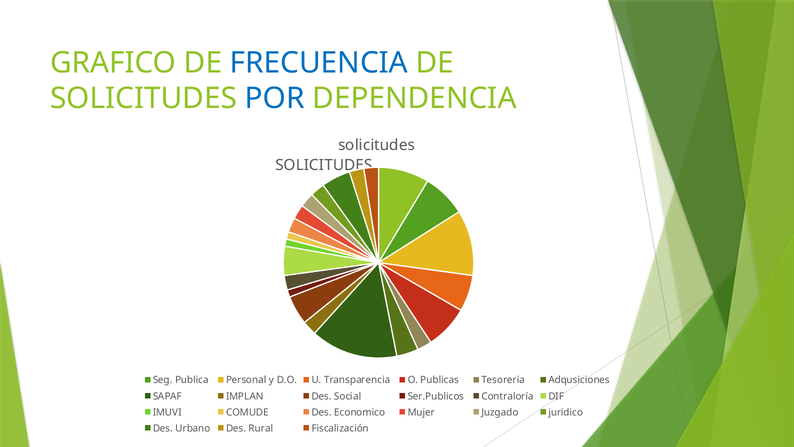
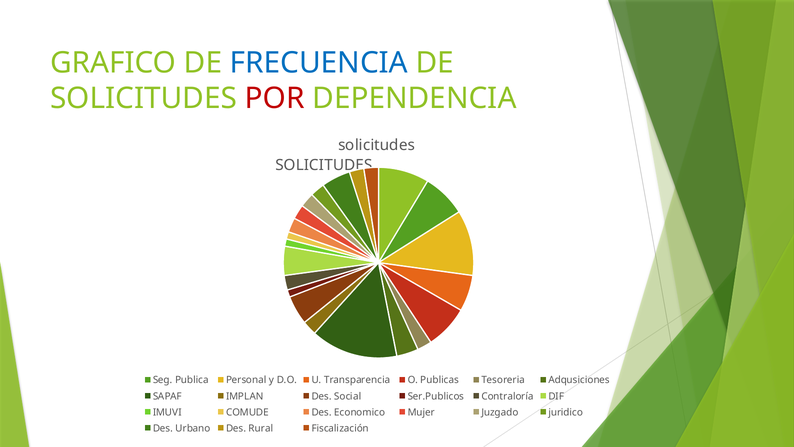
POR colour: blue -> red
